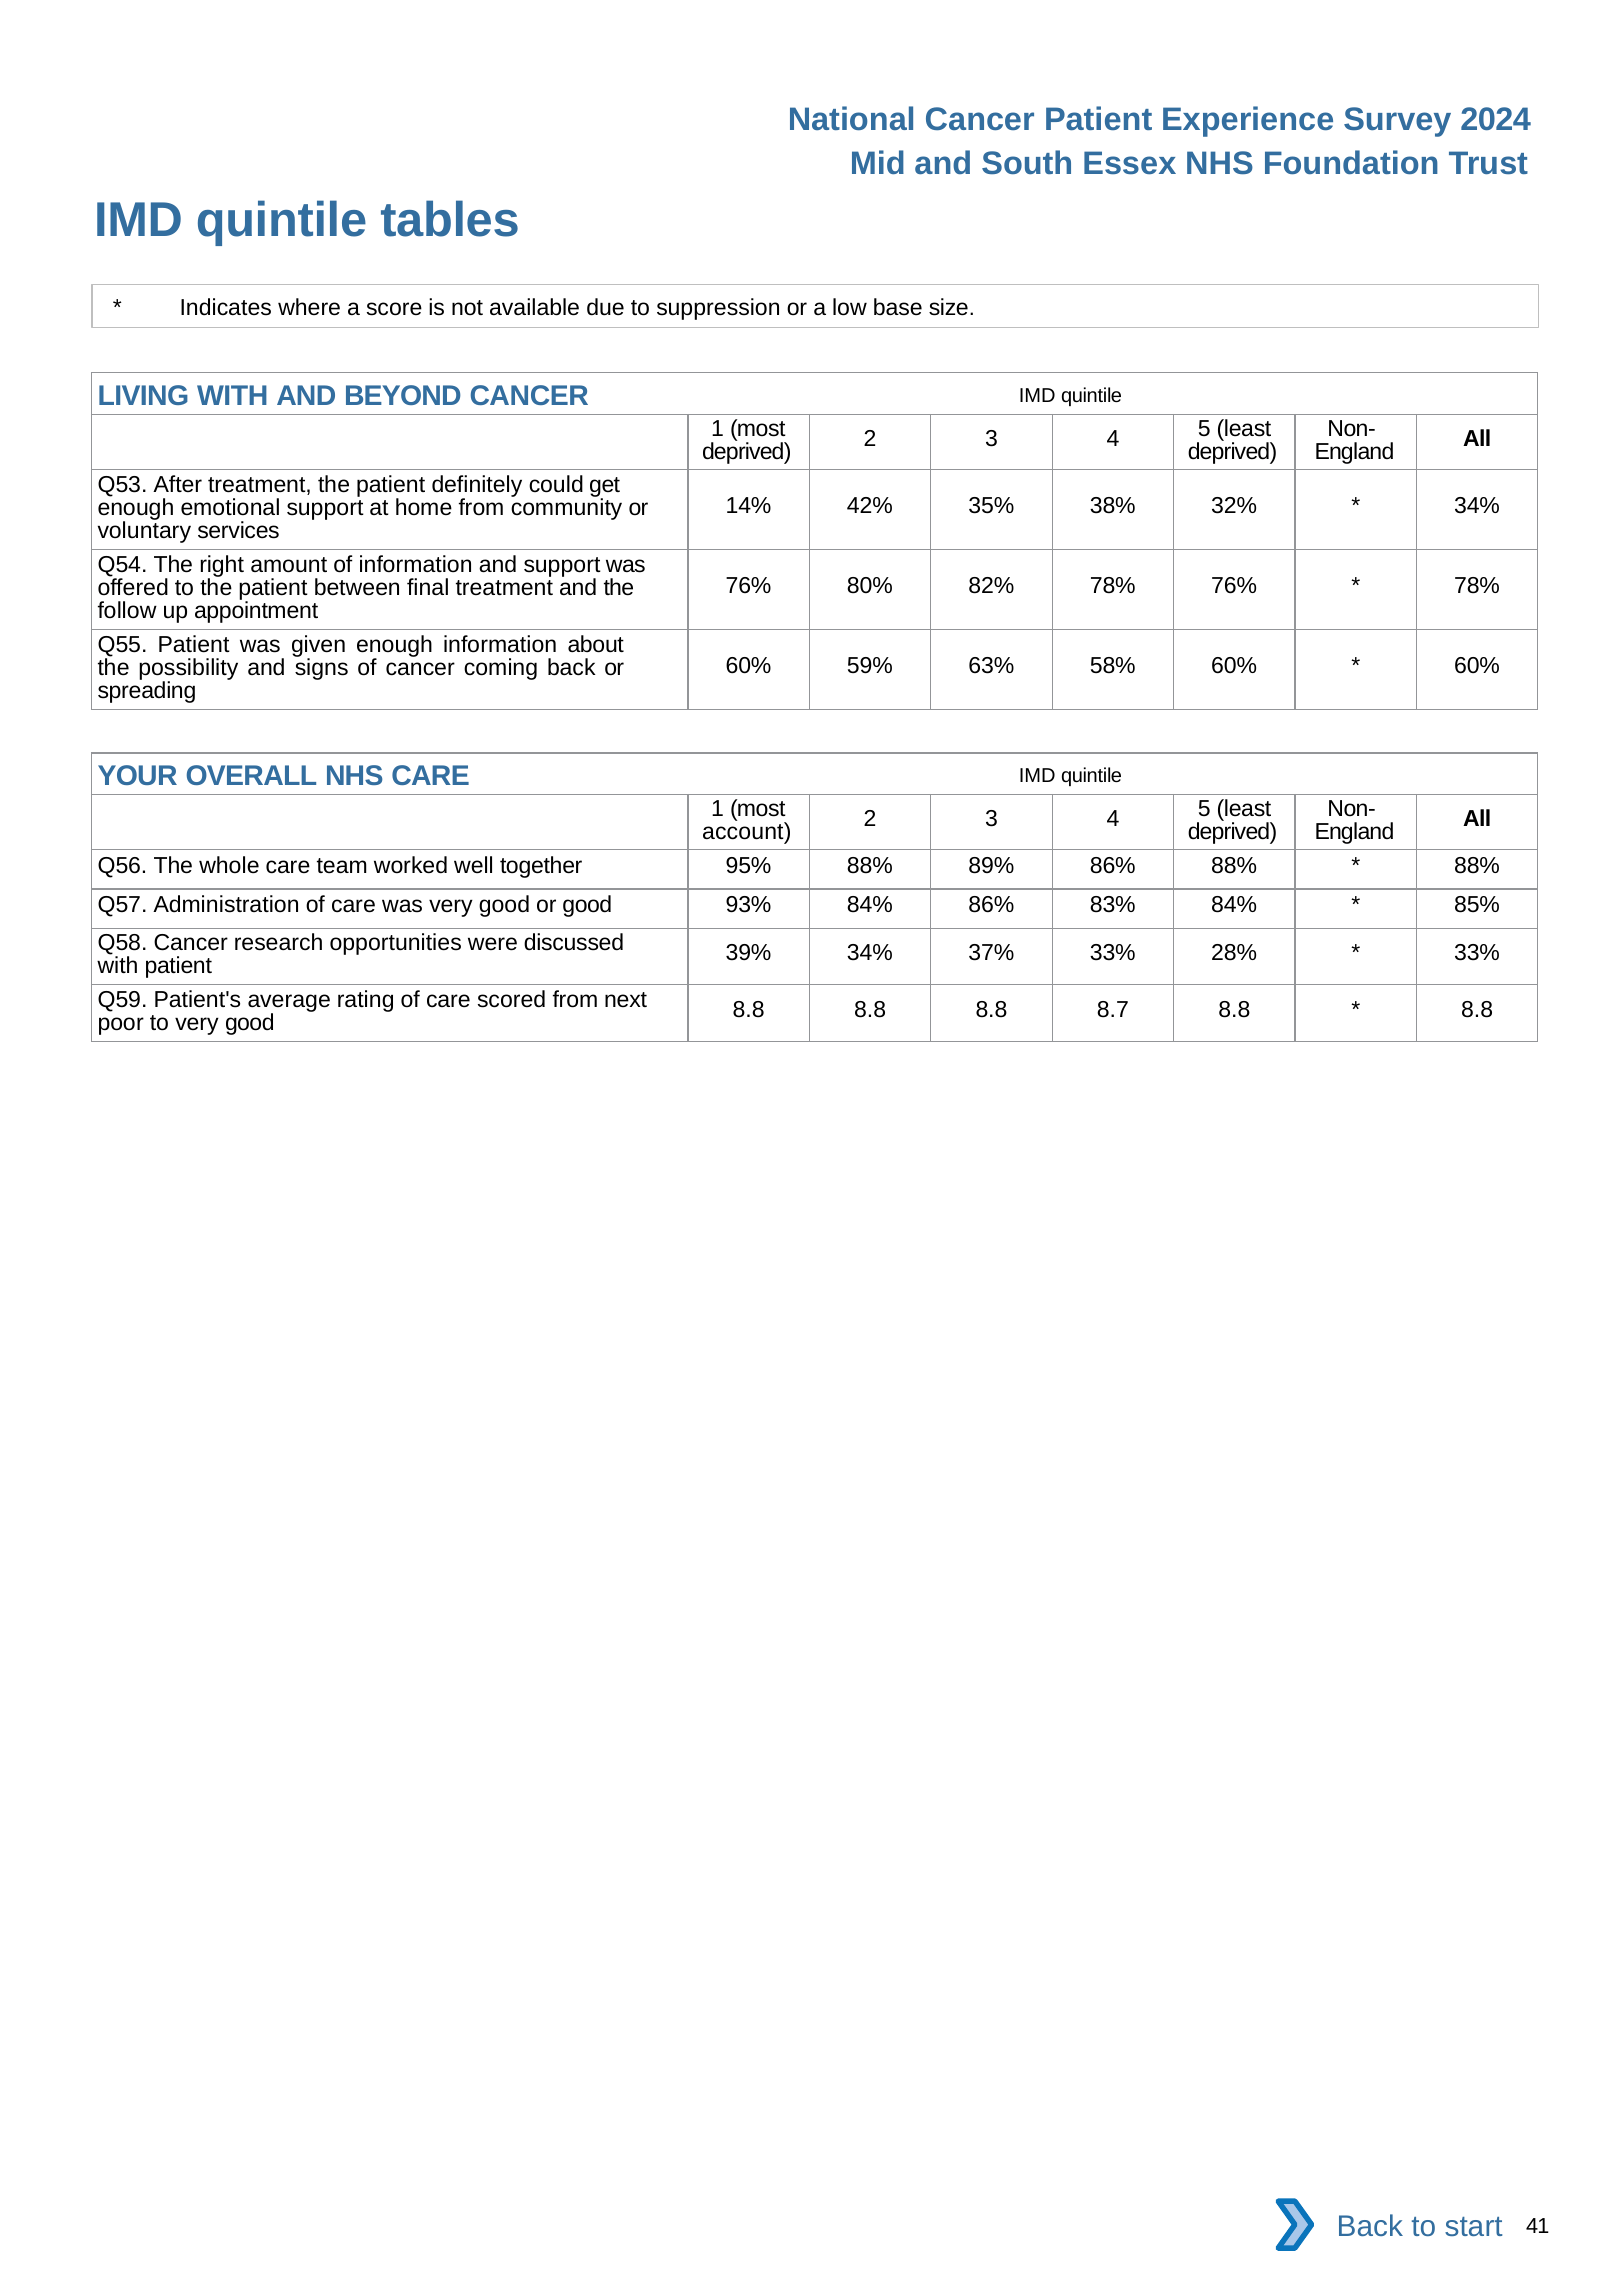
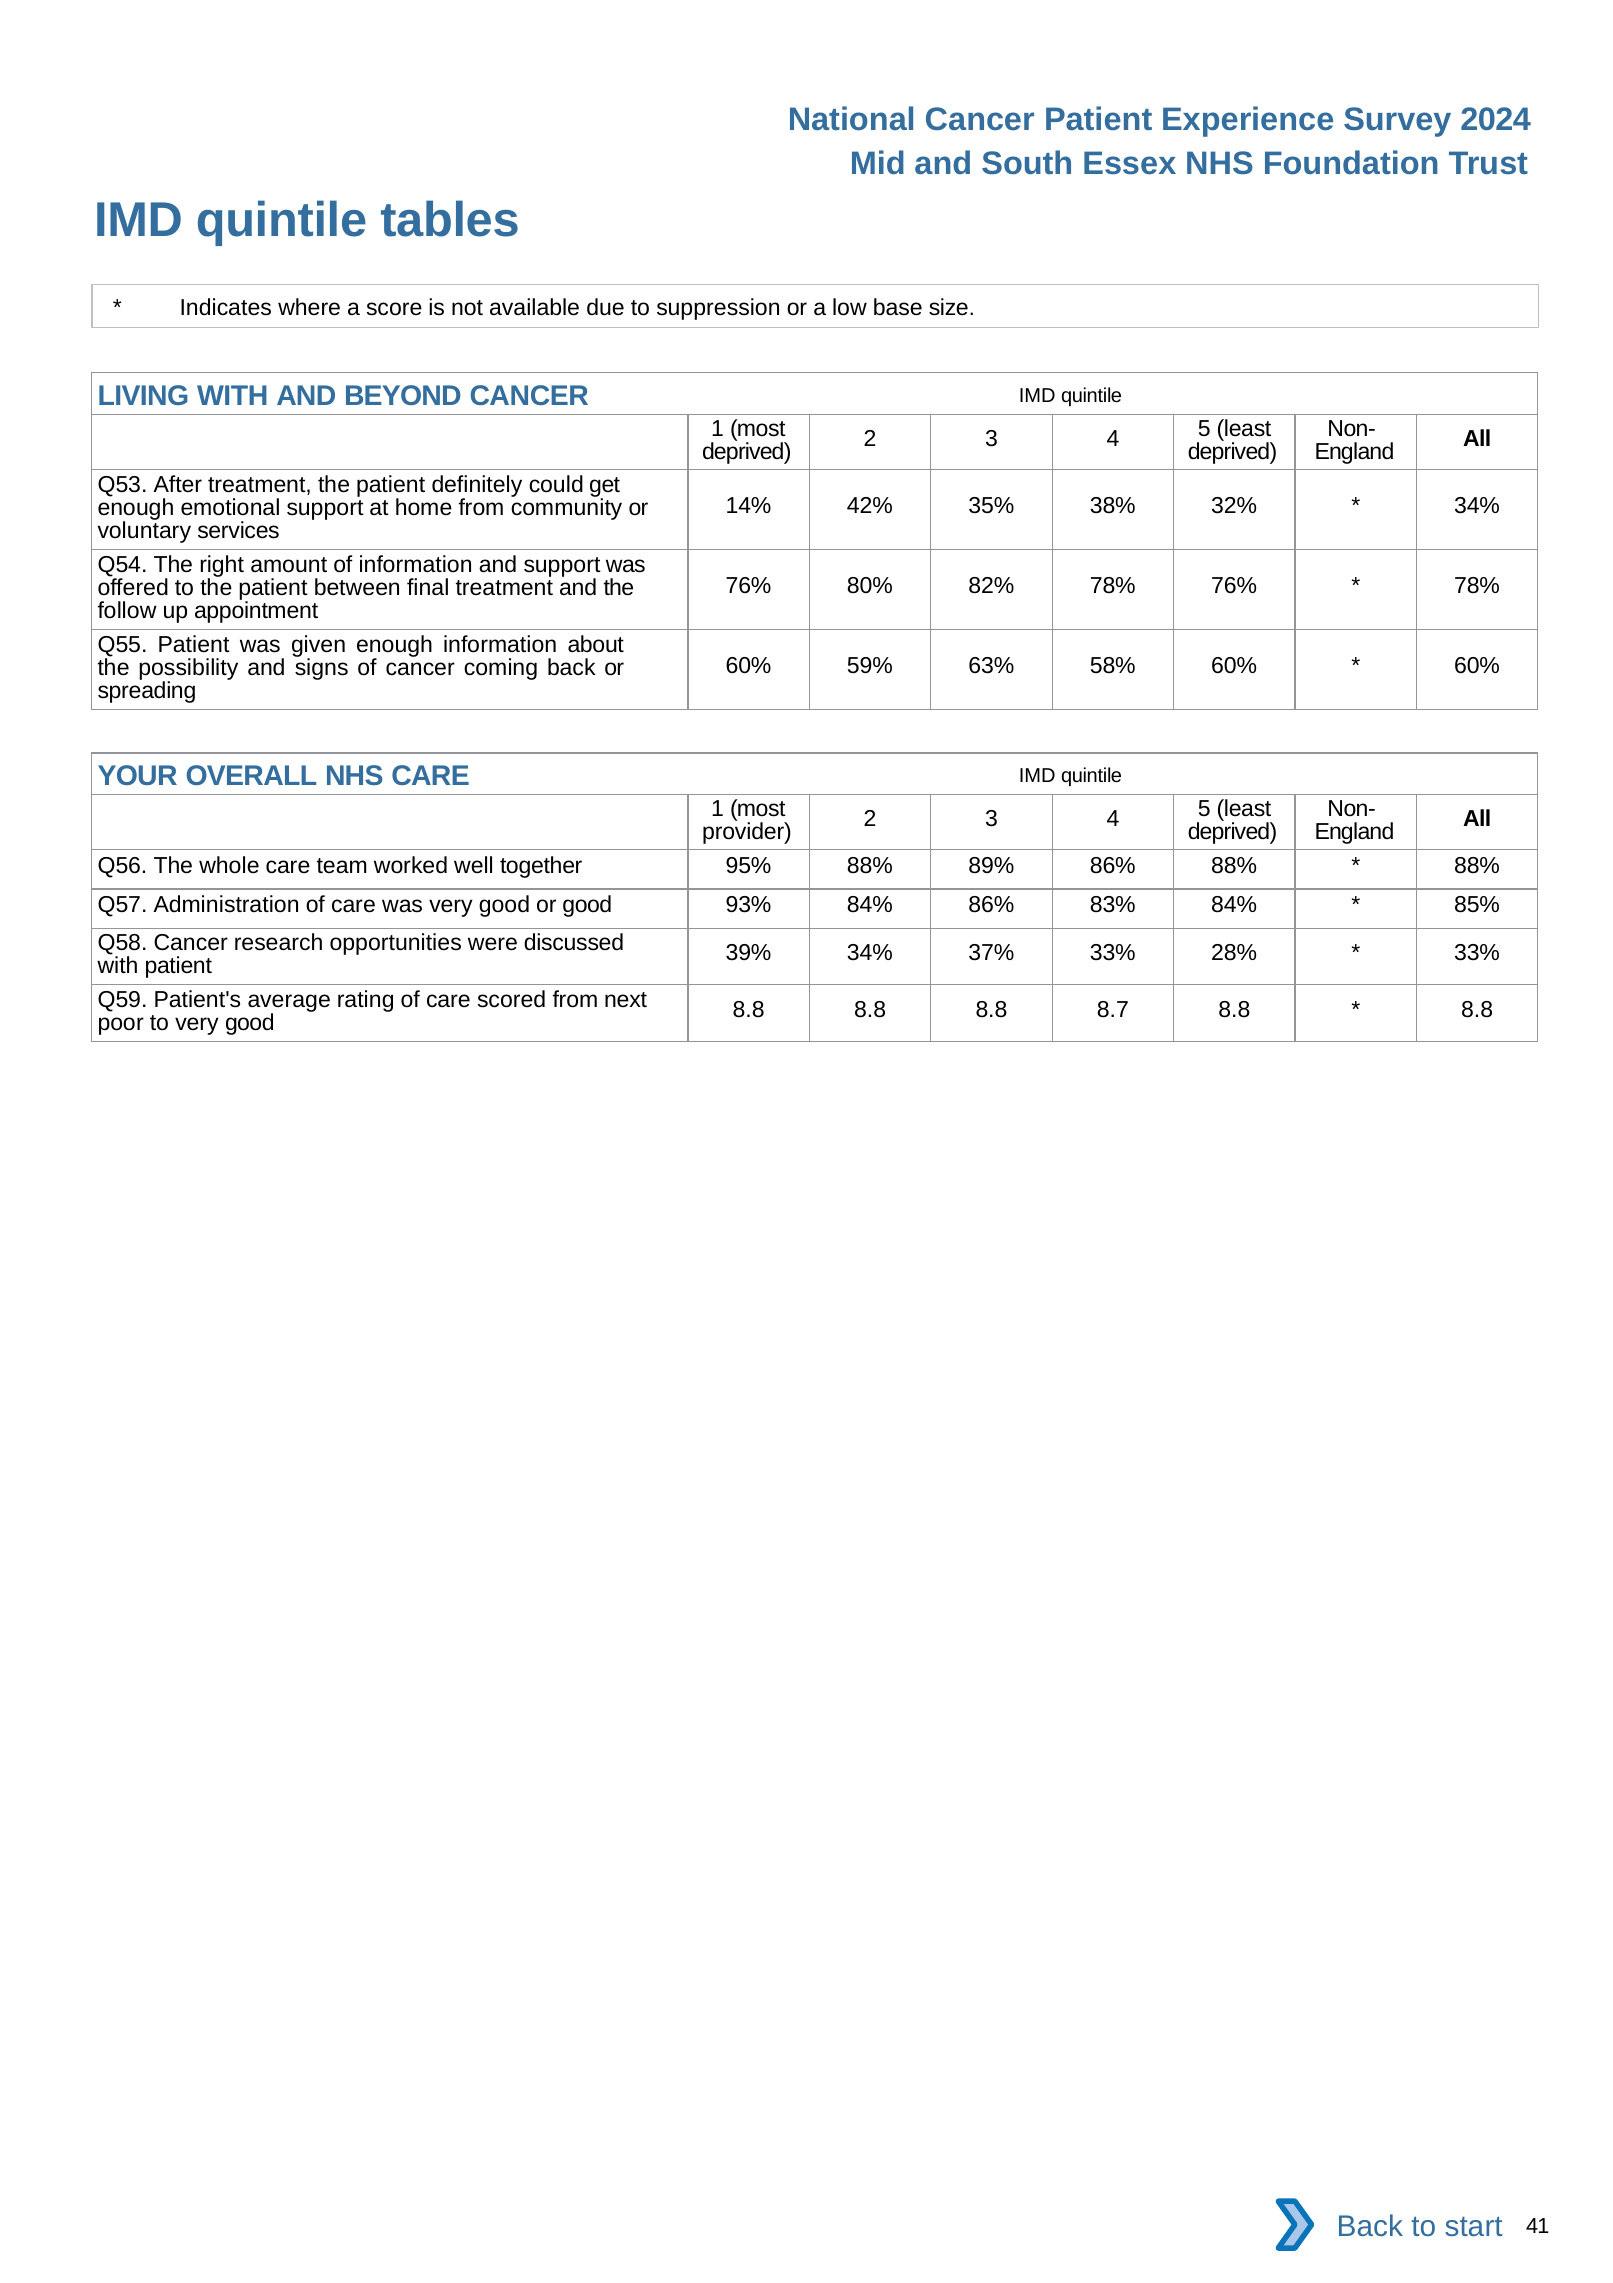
account: account -> provider
